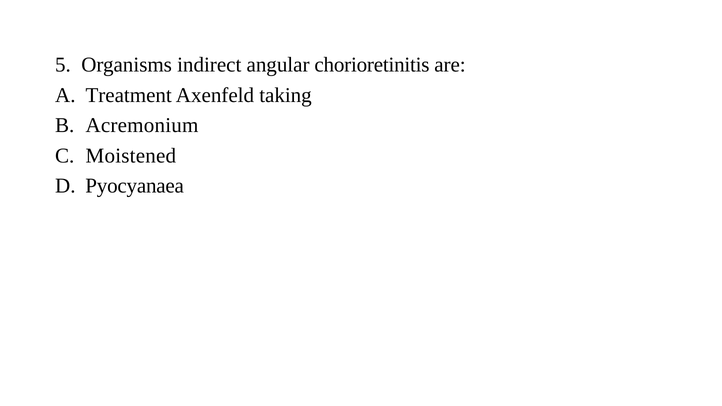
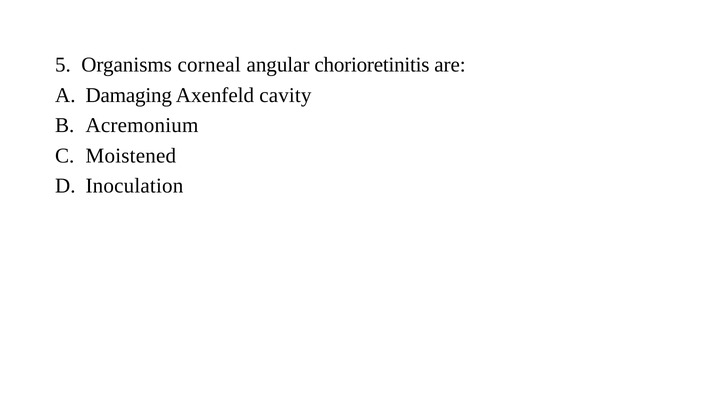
indirect: indirect -> corneal
Treatment: Treatment -> Damaging
taking: taking -> cavity
Pyocyanaea: Pyocyanaea -> Inoculation
